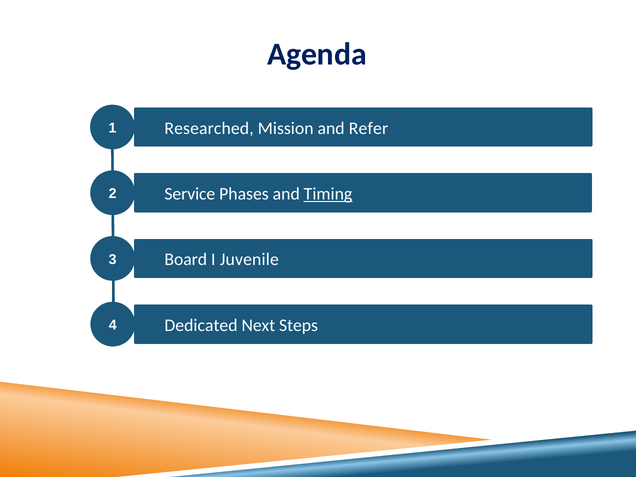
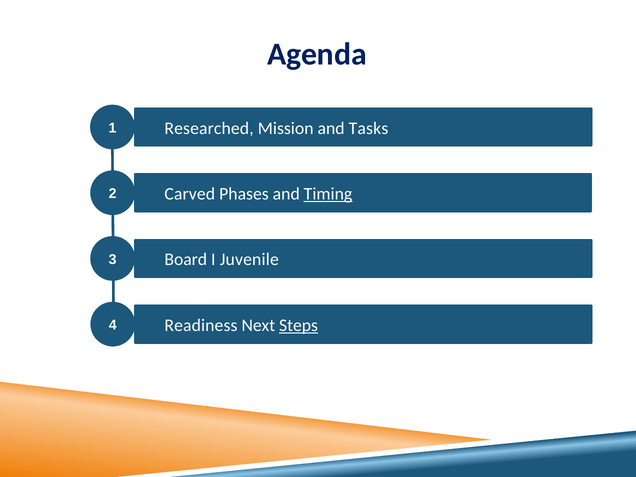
Refer: Refer -> Tasks
Service: Service -> Carved
Dedicated: Dedicated -> Readiness
Steps underline: none -> present
